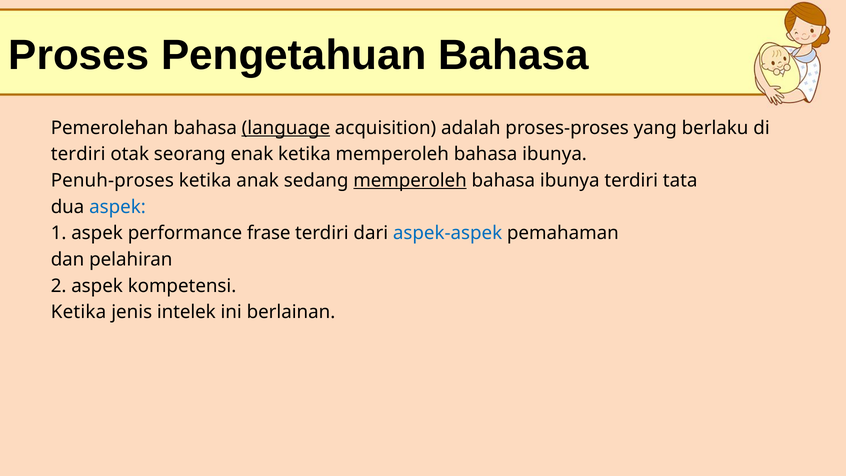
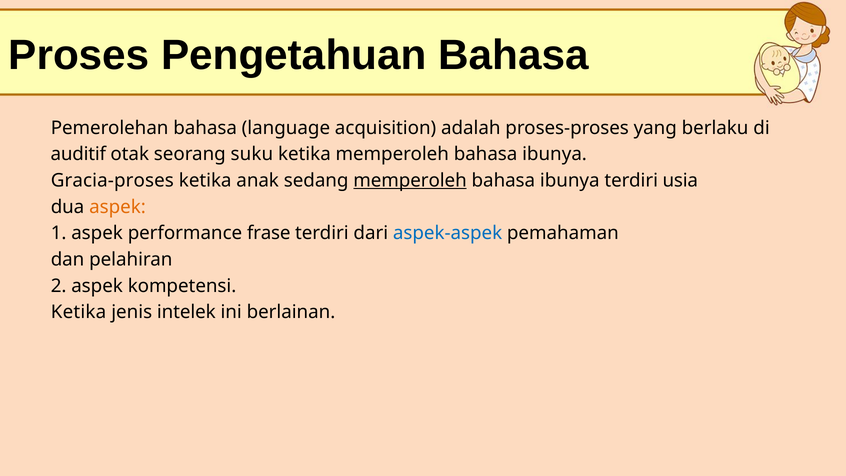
language underline: present -> none
terdiri at (78, 154): terdiri -> auditif
enak: enak -> suku
Penuh-proses: Penuh-proses -> Gracia-proses
tata: tata -> usia
aspek at (117, 207) colour: blue -> orange
